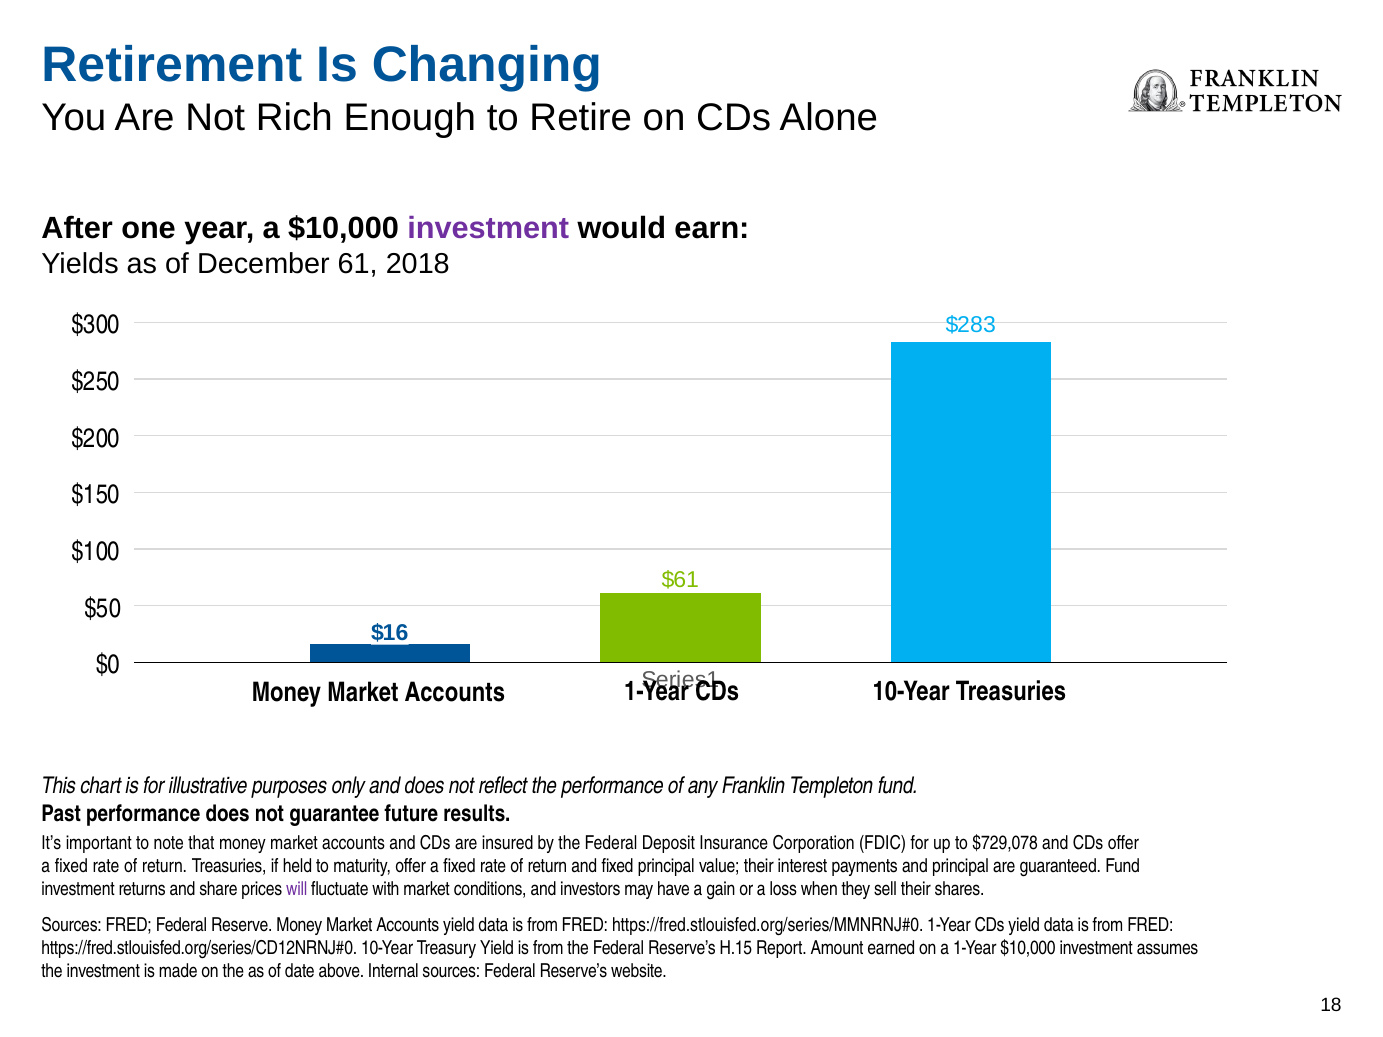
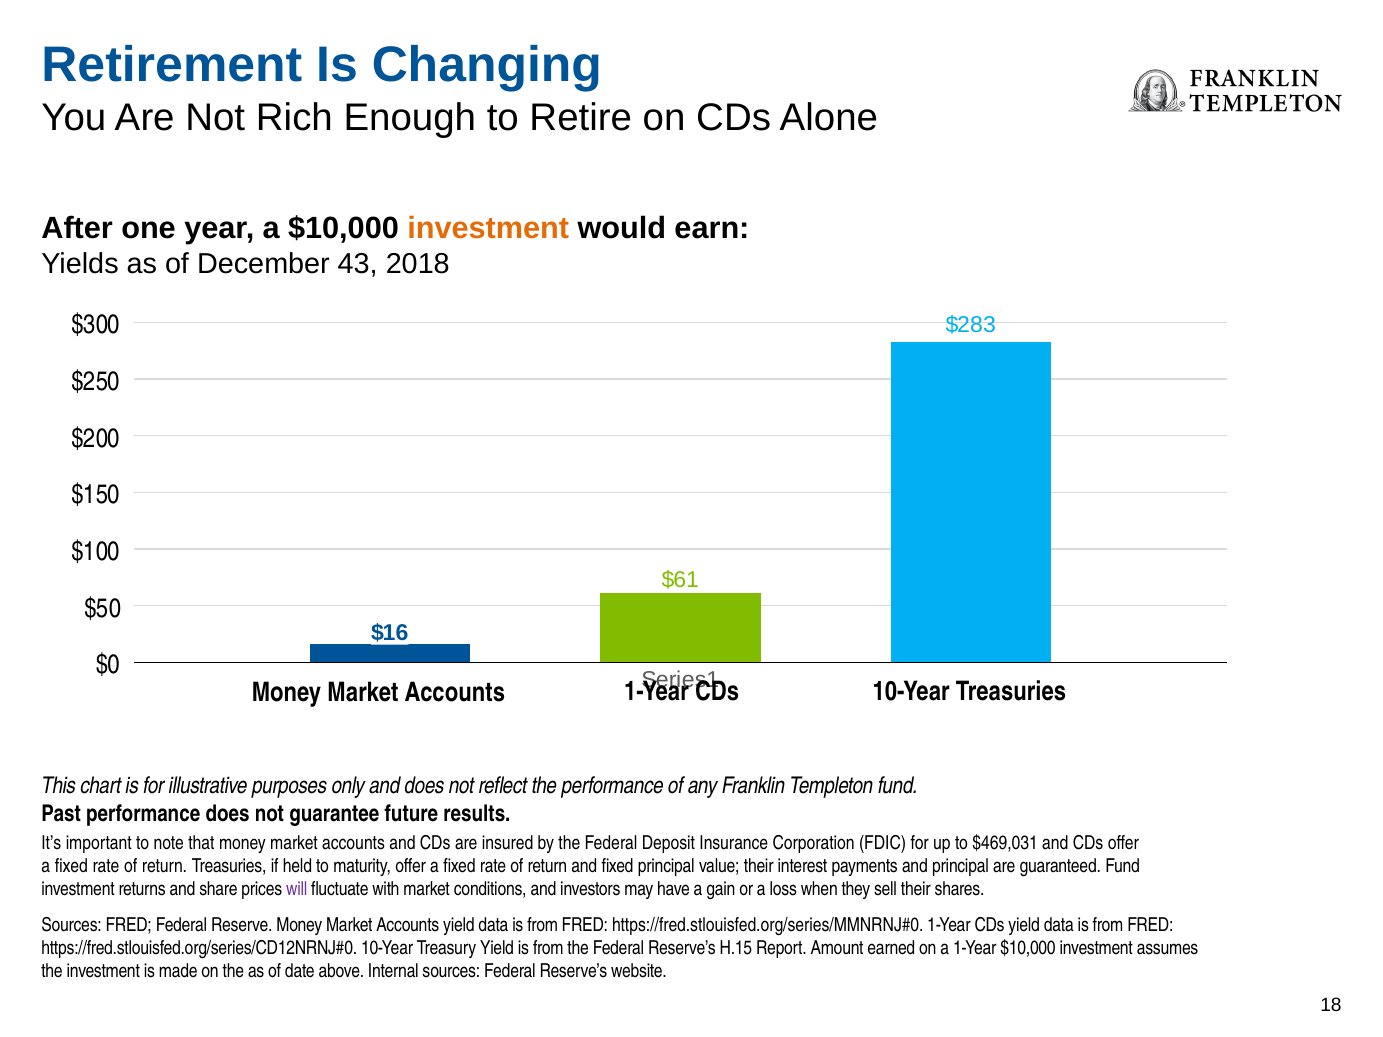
investment at (488, 228) colour: purple -> orange
61: 61 -> 43
$729,078: $729,078 -> $469,031
